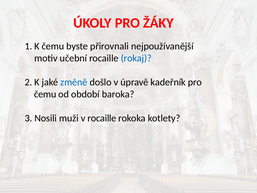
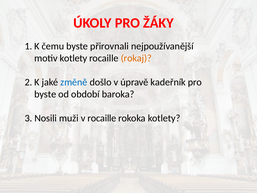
motiv učební: učební -> kotlety
rokaj colour: blue -> orange
čemu at (45, 94): čemu -> byste
